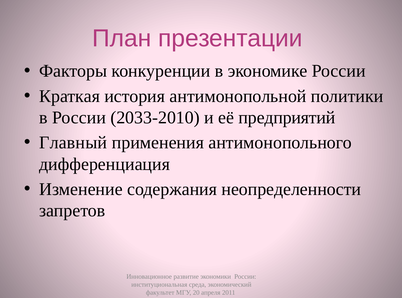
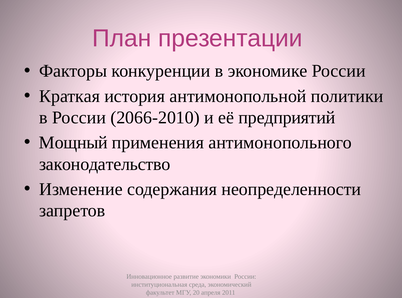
2033-2010: 2033-2010 -> 2066-2010
Главный: Главный -> Мощный
дифференциация: дифференциация -> законодательство
